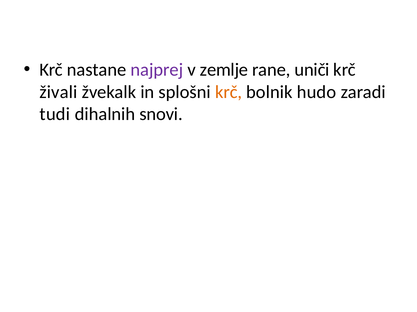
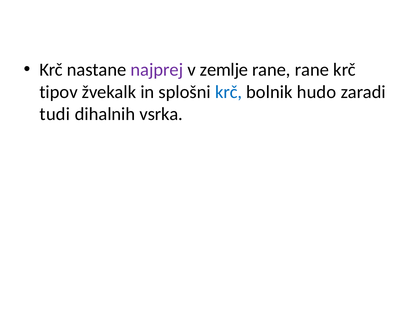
rane uniči: uniči -> rane
živali: živali -> tipov
krč at (229, 92) colour: orange -> blue
snovi: snovi -> vsrka
